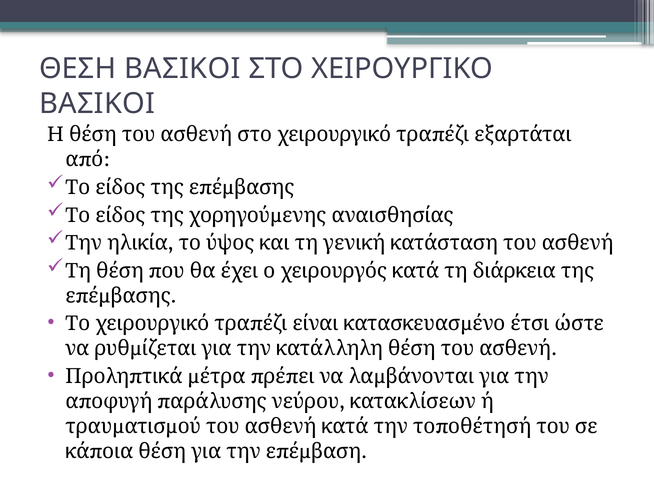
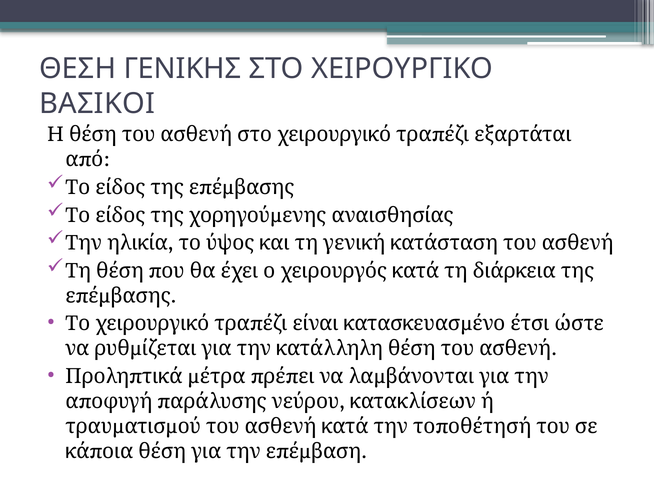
ΘΕΣΗ ΒΑΣΙΚΟΙ: ΒΑΣΙΚΟΙ -> ΓΕΝΙΚΗΣ
